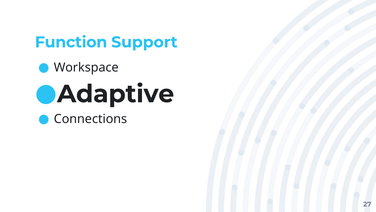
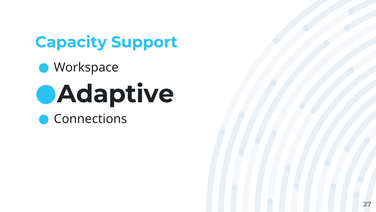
Function: Function -> Capacity
